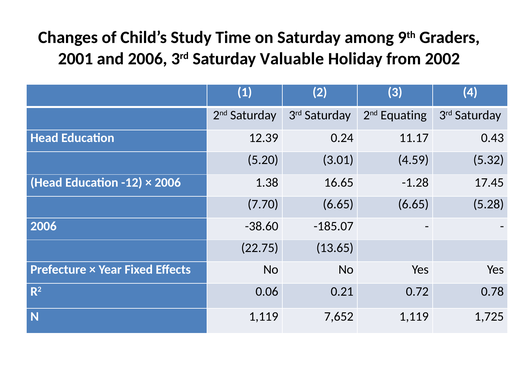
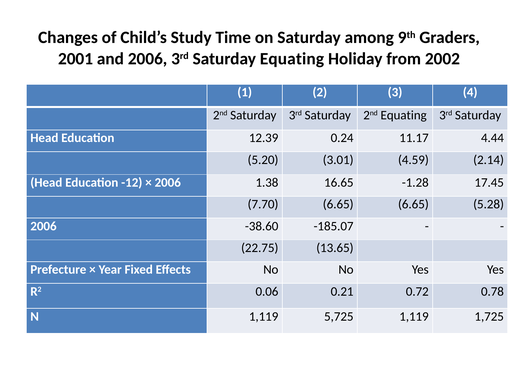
Saturday Valuable: Valuable -> Equating
0.43: 0.43 -> 4.44
5.32: 5.32 -> 2.14
7,652: 7,652 -> 5,725
